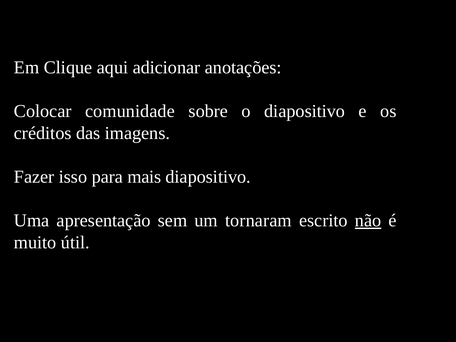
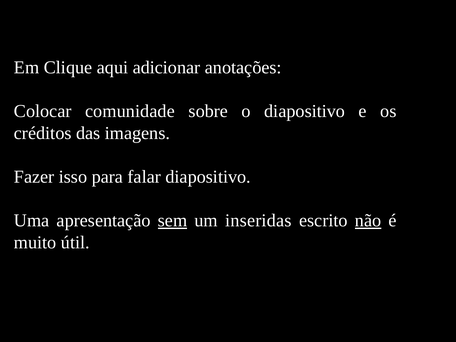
mais: mais -> falar
sem underline: none -> present
tornaram: tornaram -> inseridas
